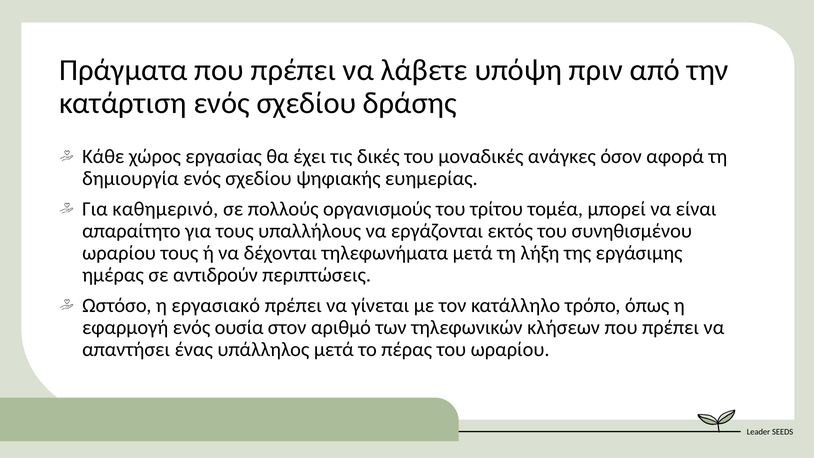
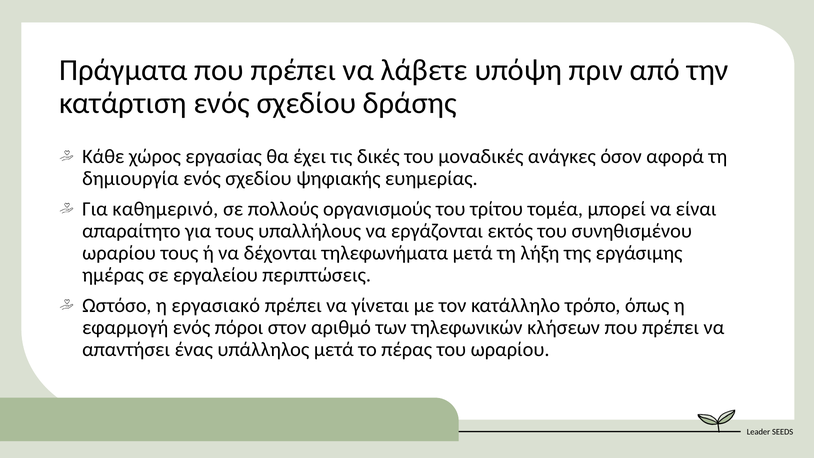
αντιδρούν: αντιδρούν -> εργαλείου
ουσία: ουσία -> πόροι
